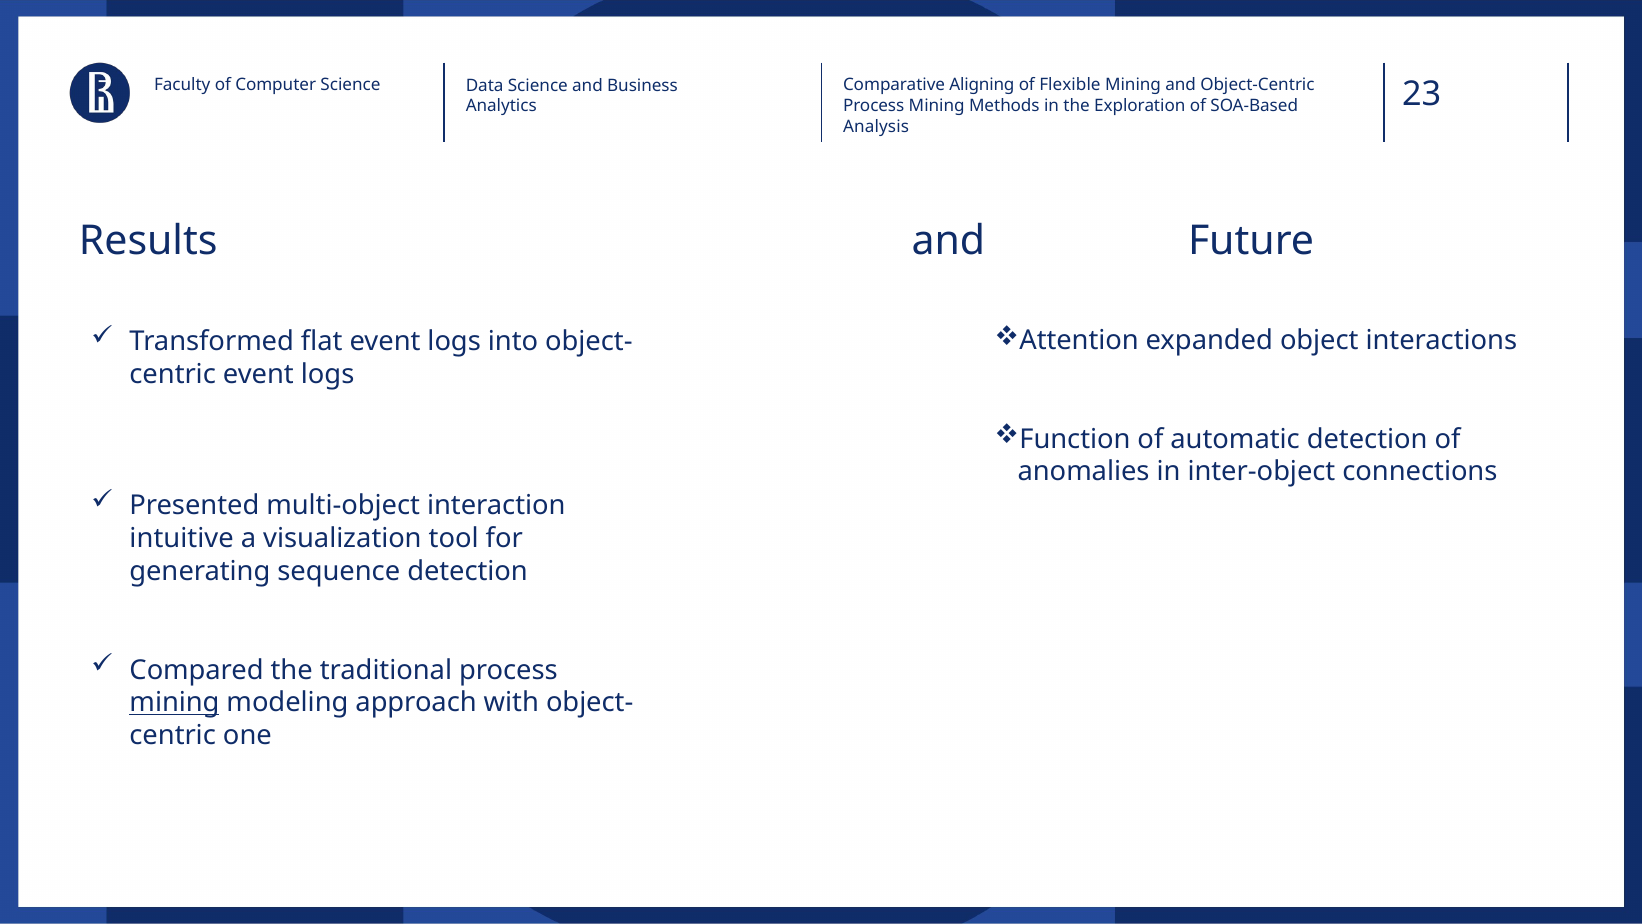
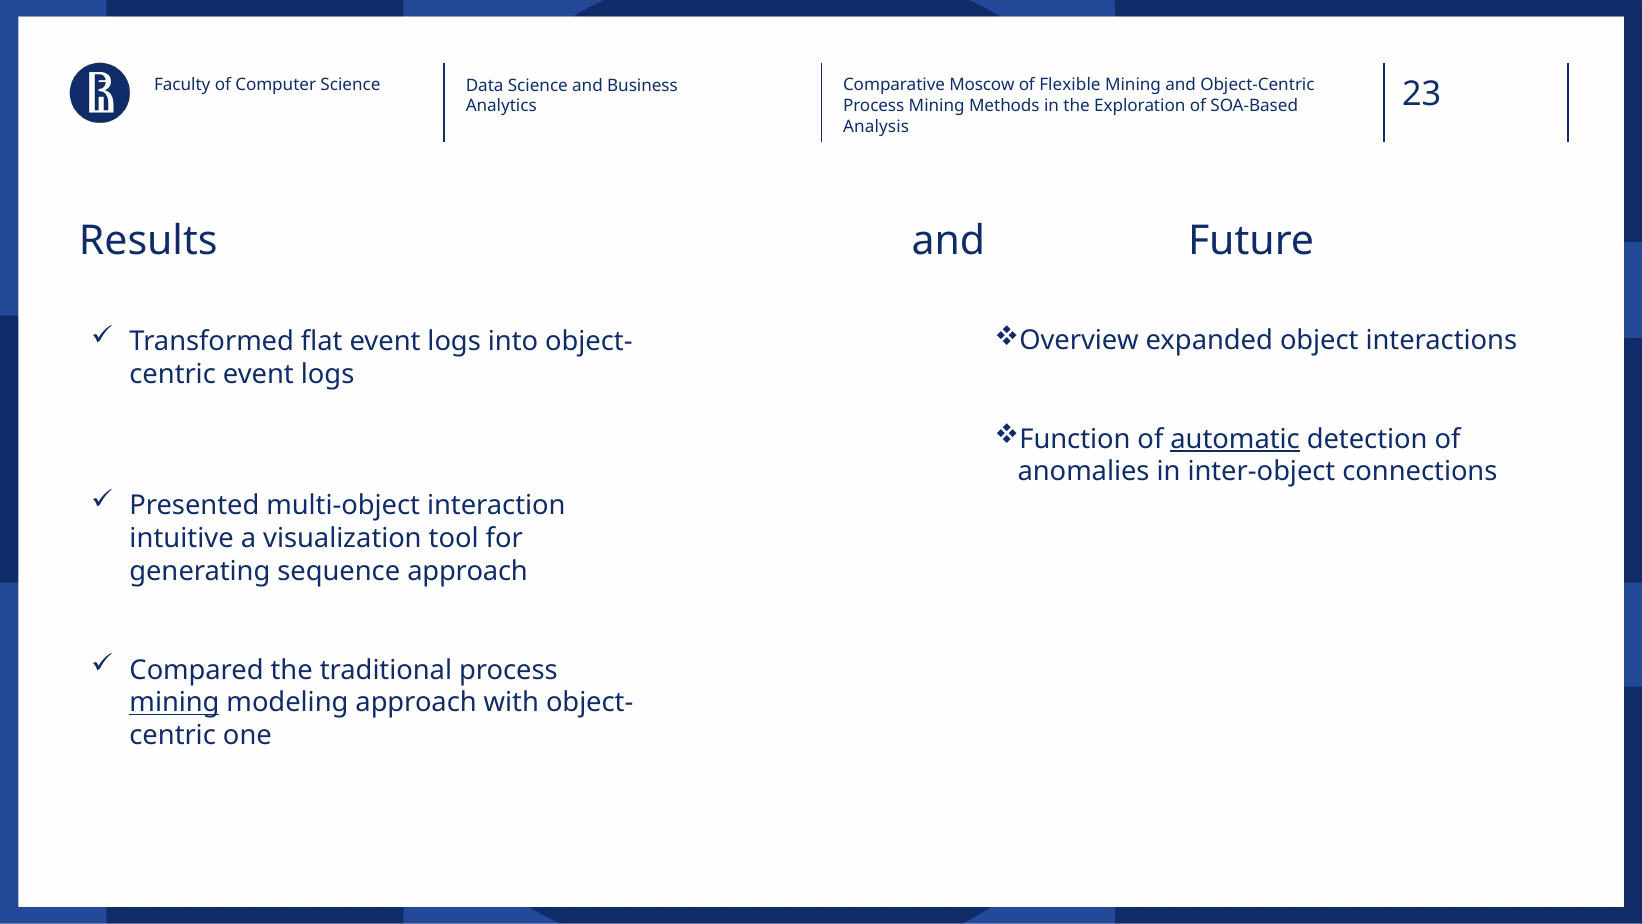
Aligning: Aligning -> Moscow
Attention: Attention -> Overview
automatic underline: none -> present
sequence detection: detection -> approach
